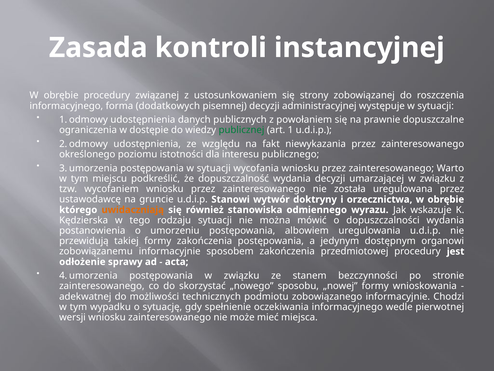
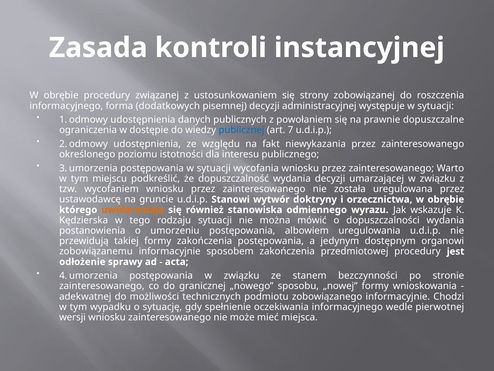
publicznej colour: green -> blue
1: 1 -> 7
skorzystać: skorzystać -> granicznej
